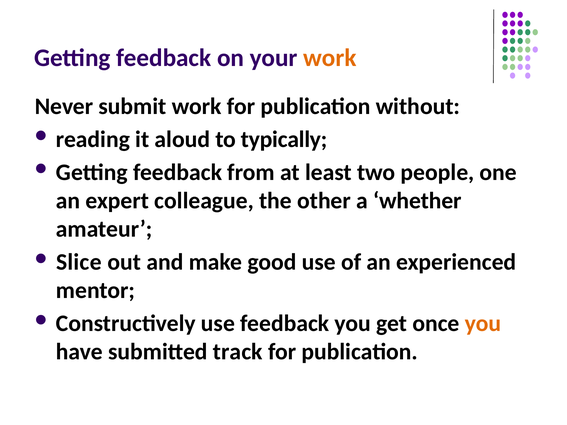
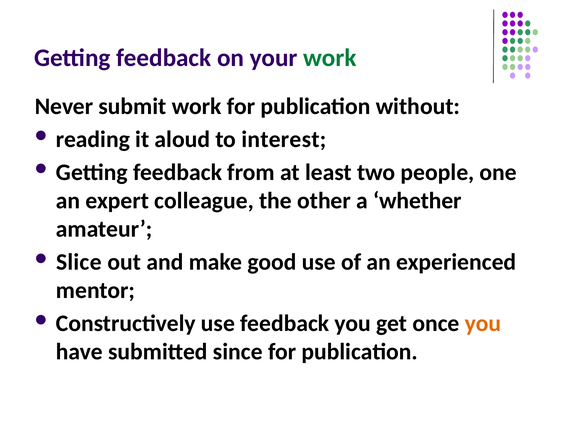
work at (330, 58) colour: orange -> green
typically: typically -> interest
track: track -> since
